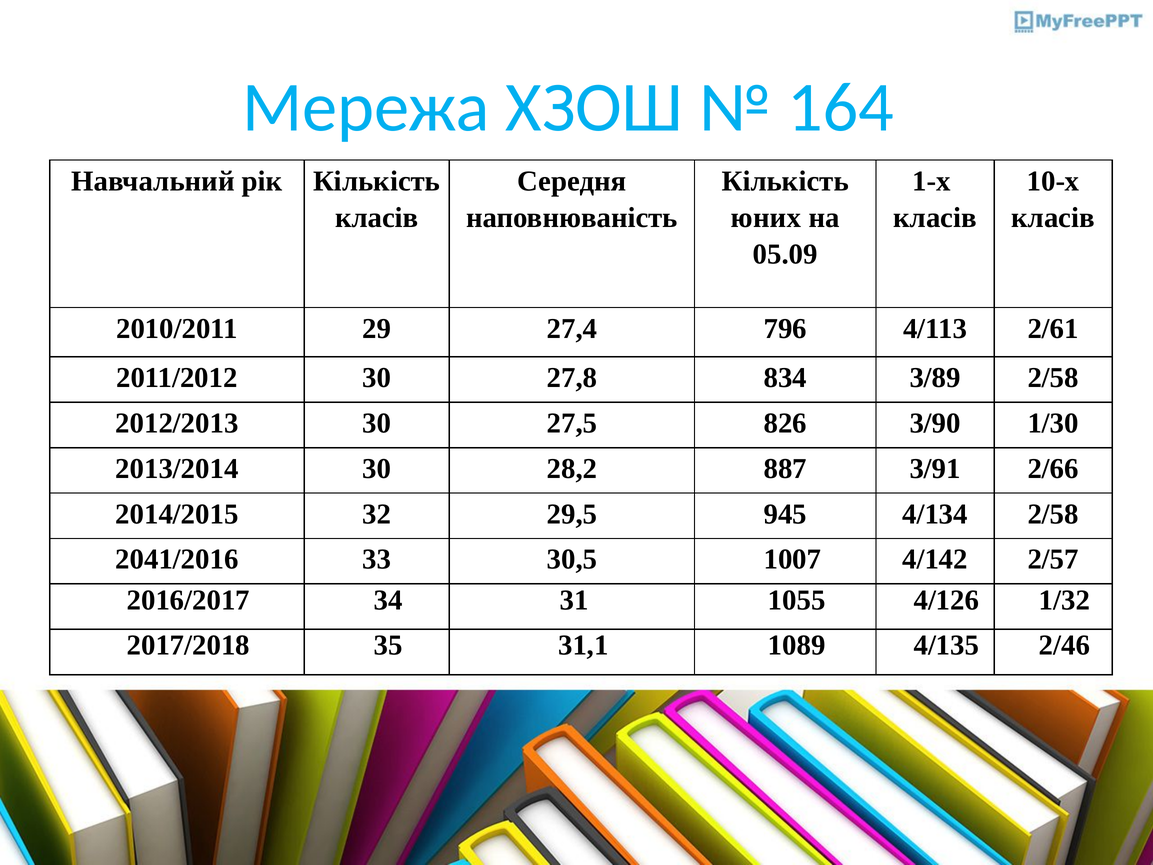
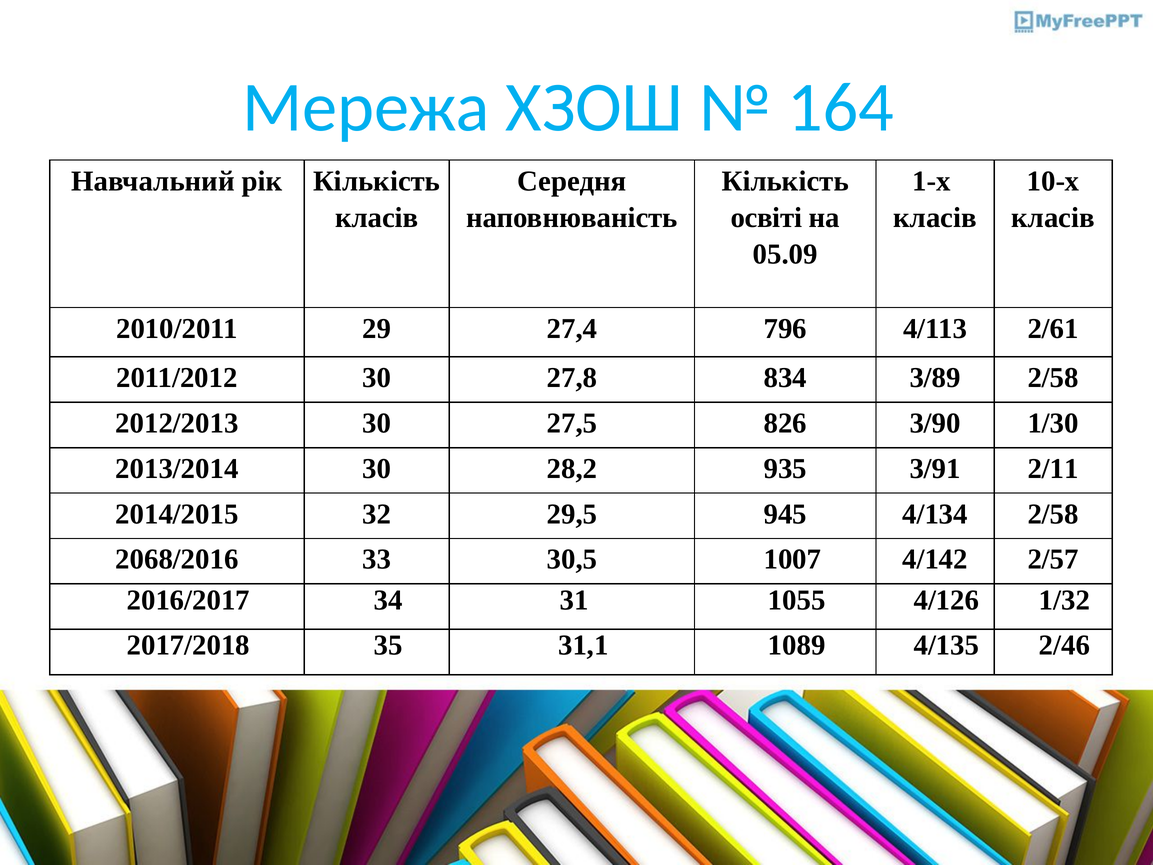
юних: юних -> освіті
887: 887 -> 935
2/66: 2/66 -> 2/11
2041/2016: 2041/2016 -> 2068/2016
